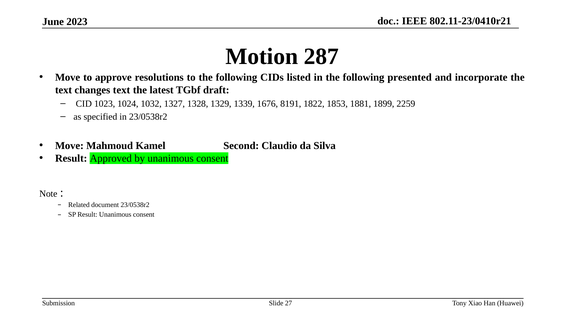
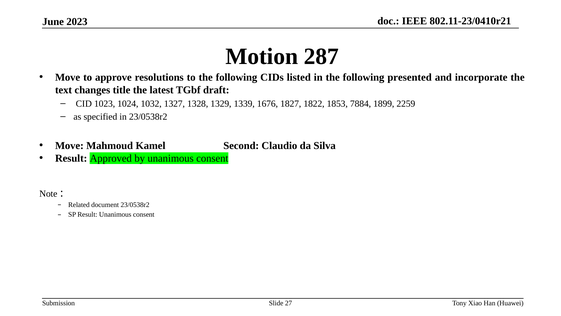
changes text: text -> title
8191: 8191 -> 1827
1881: 1881 -> 7884
